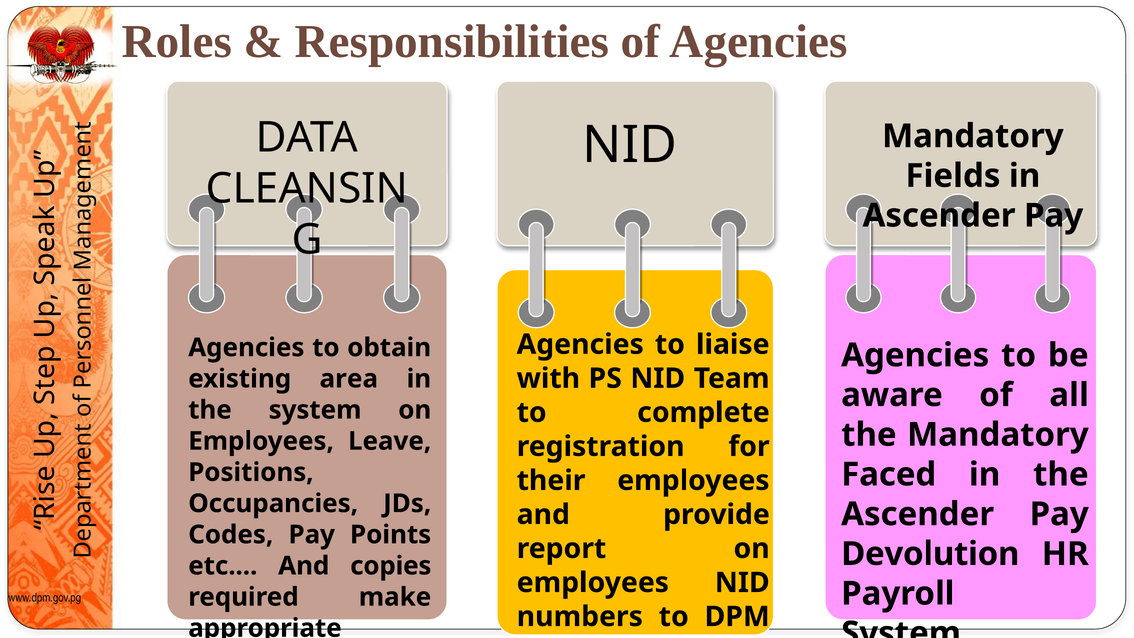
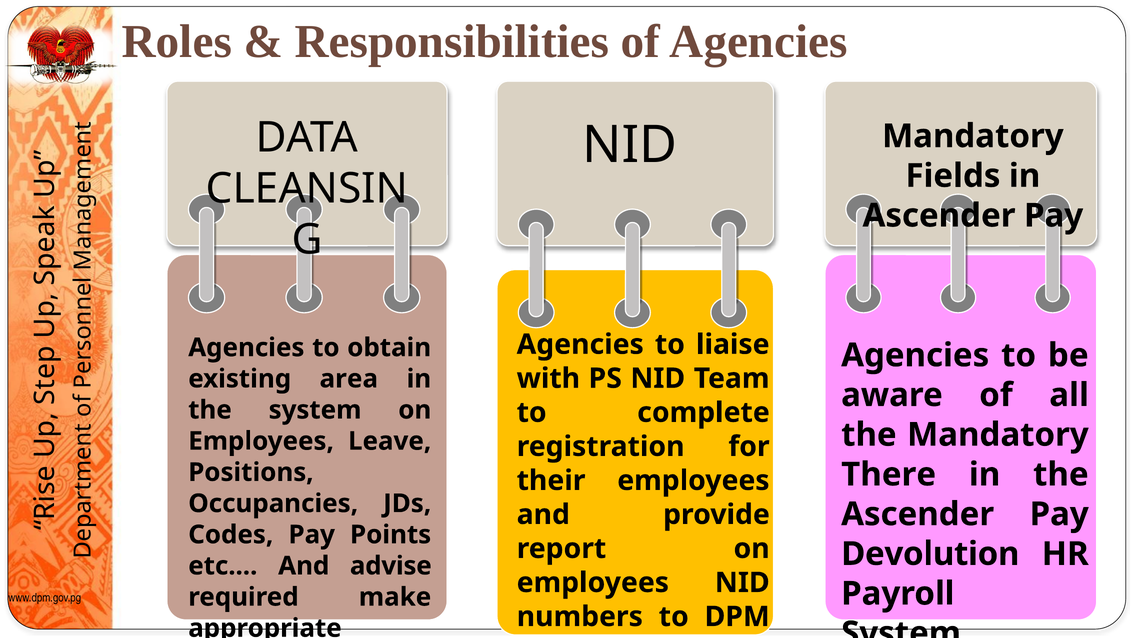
Faced: Faced -> There
copies: copies -> advise
